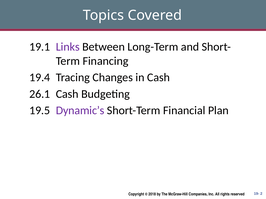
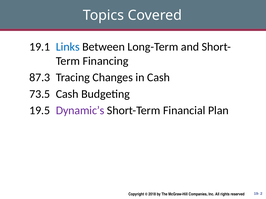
Links colour: purple -> blue
19.4: 19.4 -> 87.3
26.1: 26.1 -> 73.5
